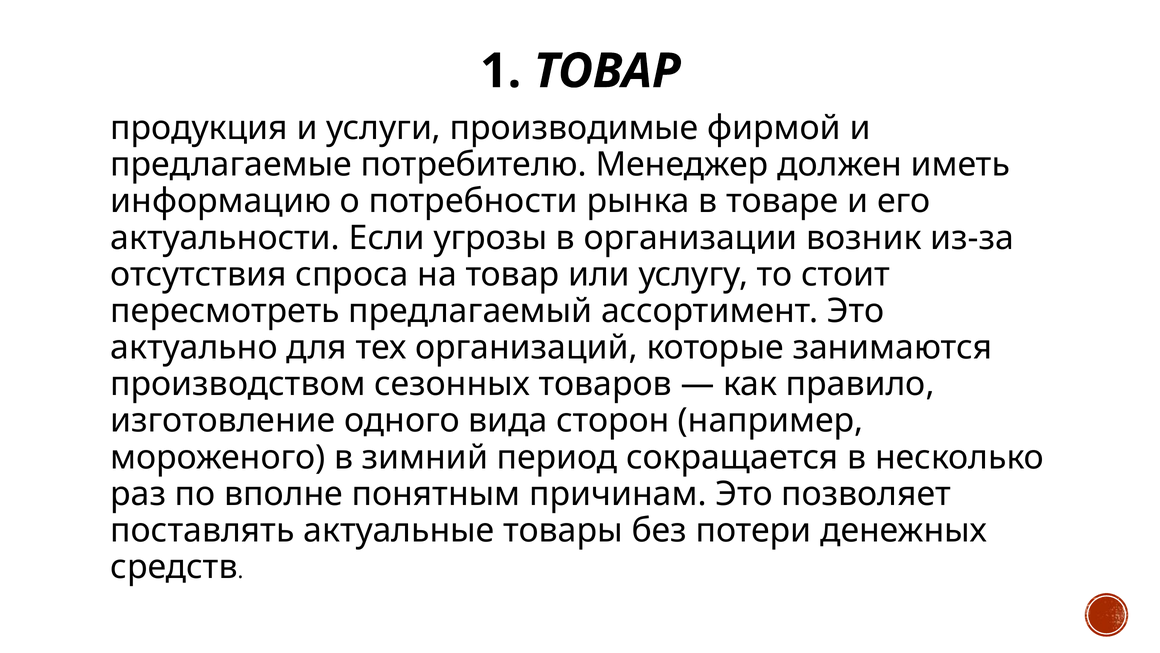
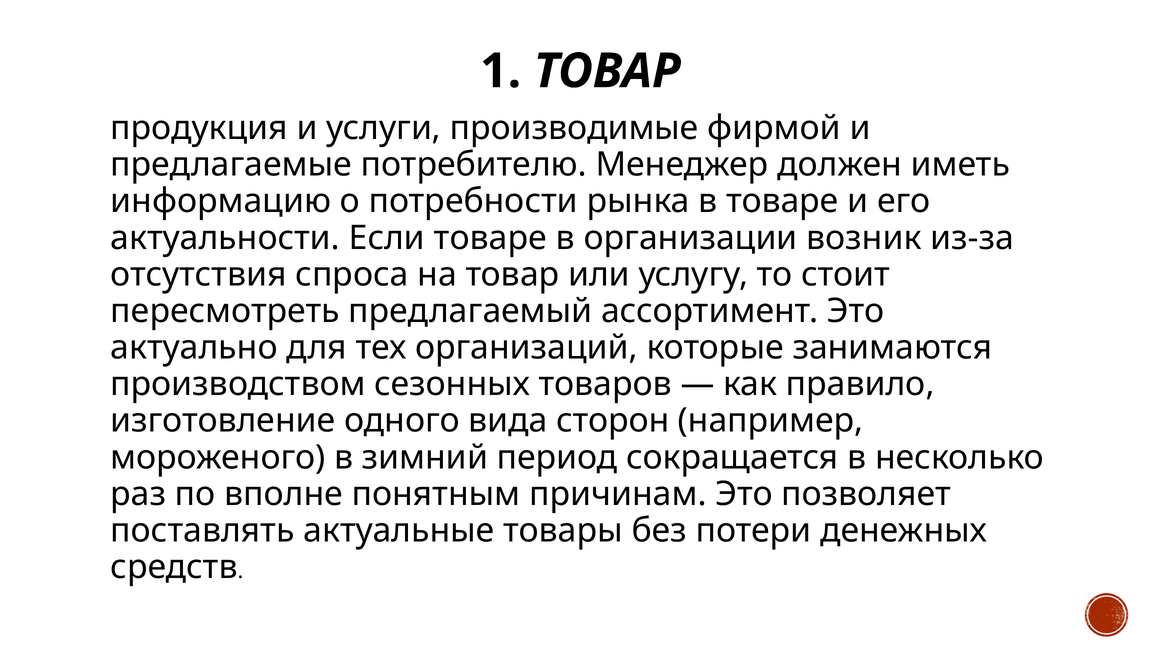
Если угрозы: угрозы -> товаре
